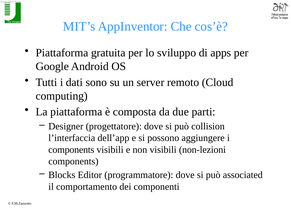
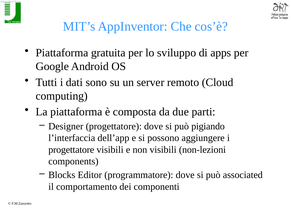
collision: collision -> pigiando
components at (71, 149): components -> progettatore
